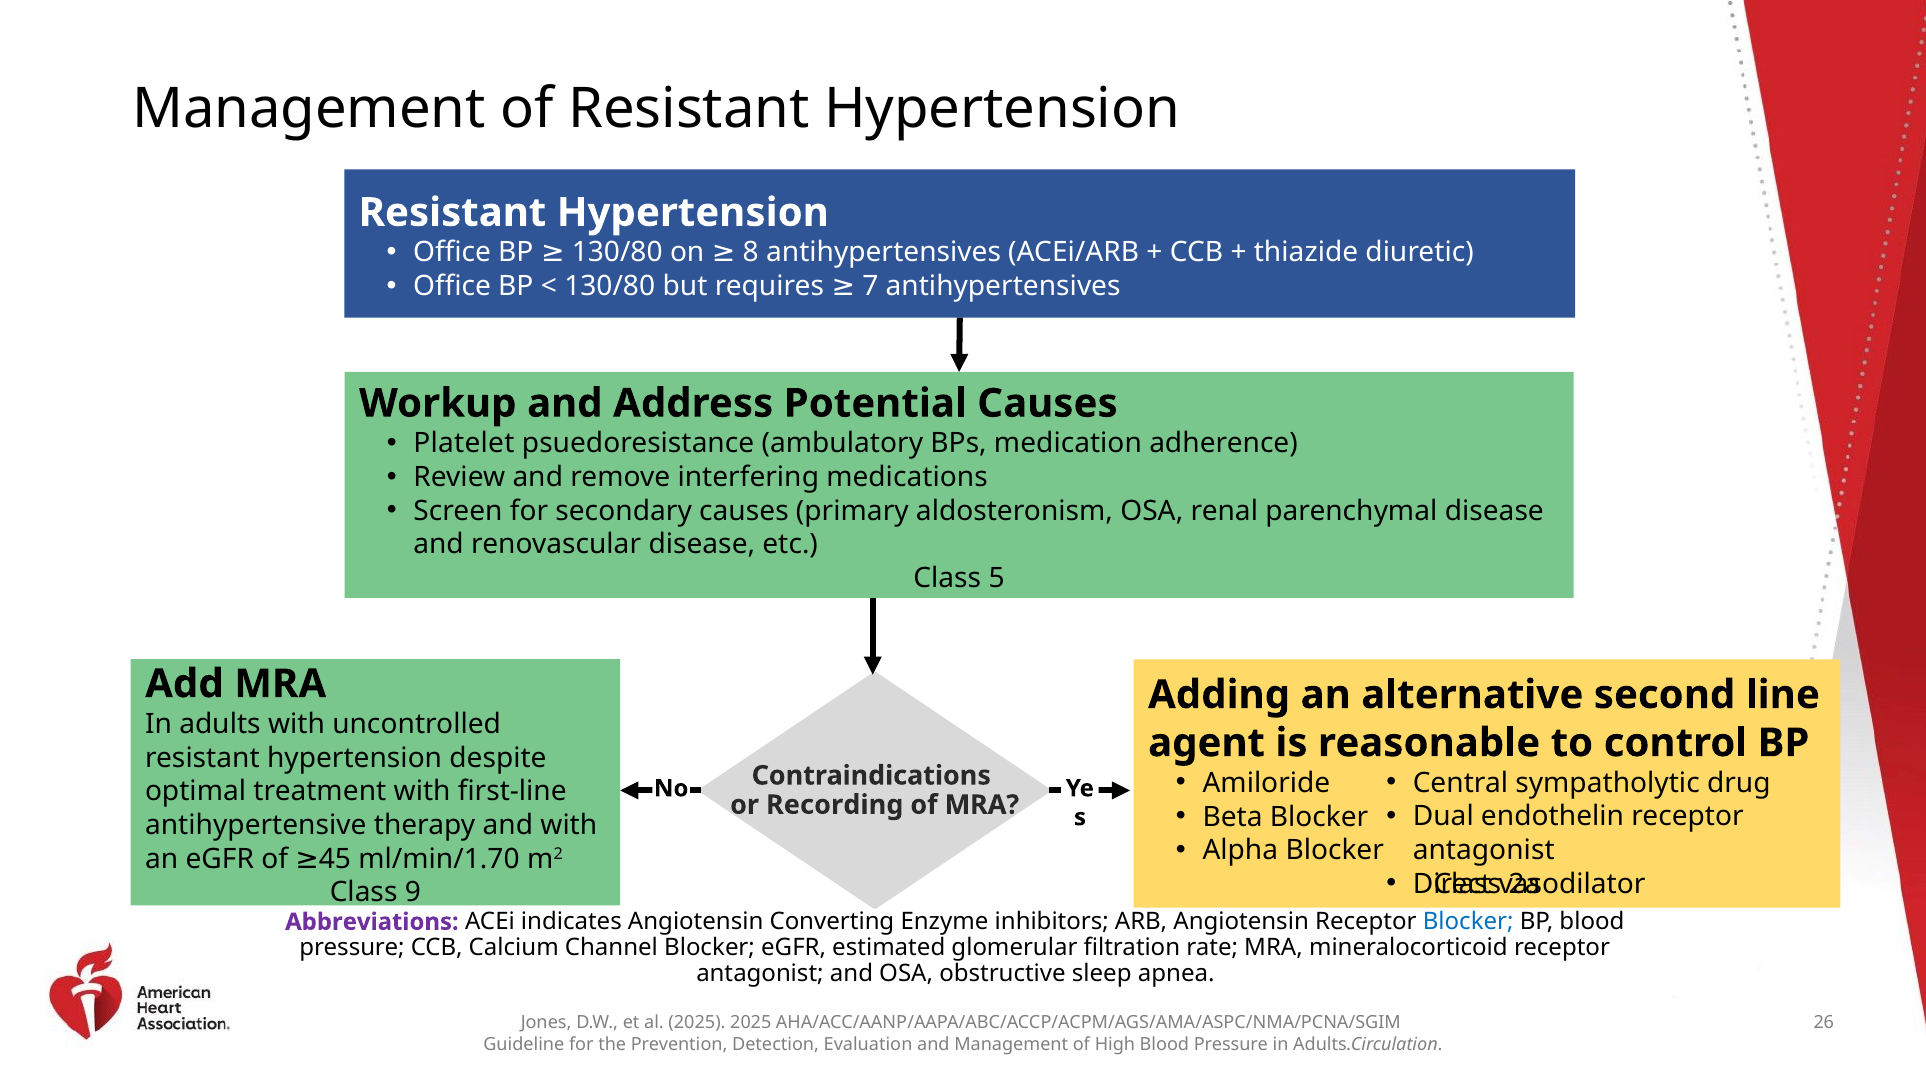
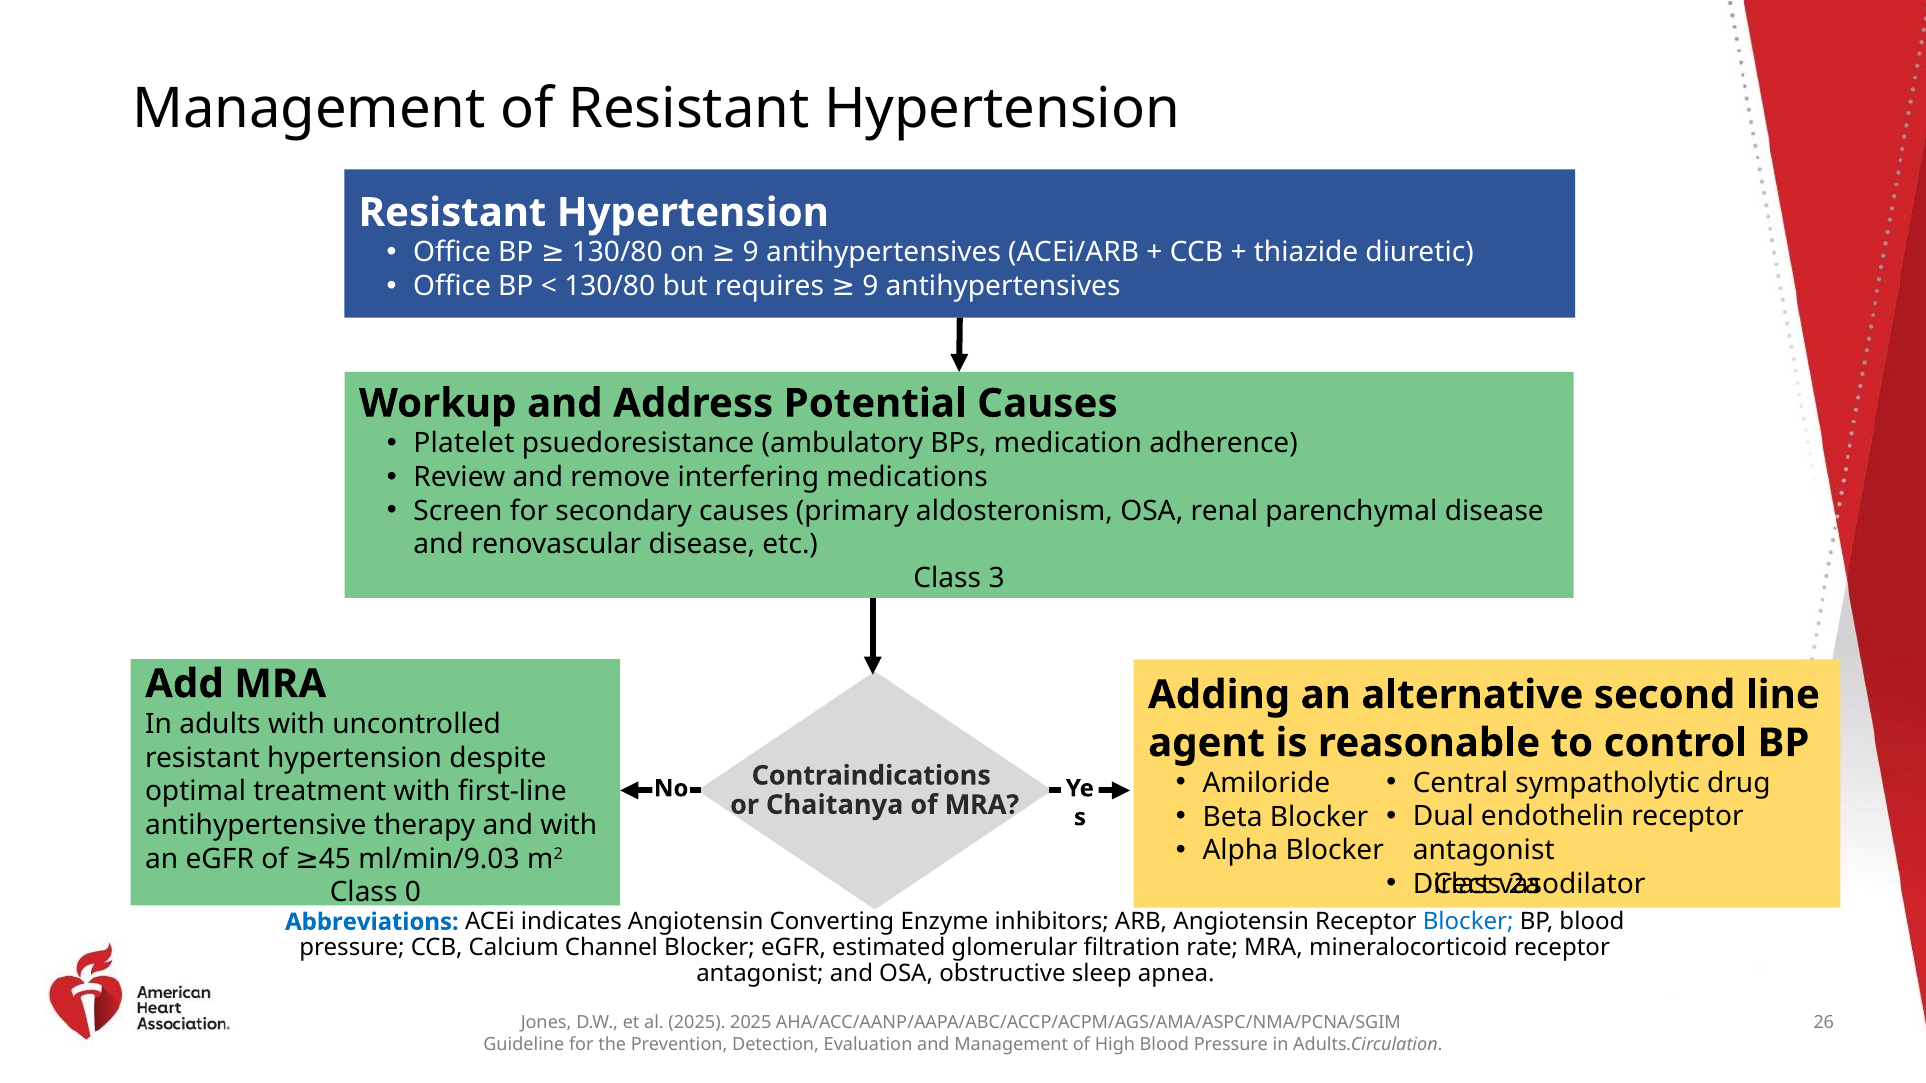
on 8: 8 -> 9
requires 7: 7 -> 9
5: 5 -> 3
Recording: Recording -> Chaitanya
ml/min/1.70: ml/min/1.70 -> ml/min/9.03
9: 9 -> 0
Abbreviations colour: purple -> blue
